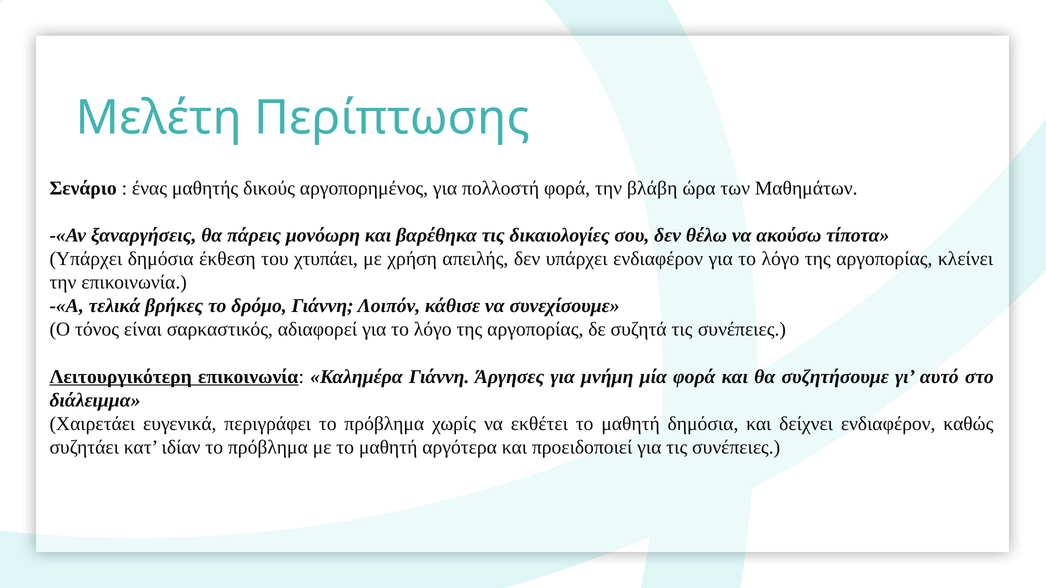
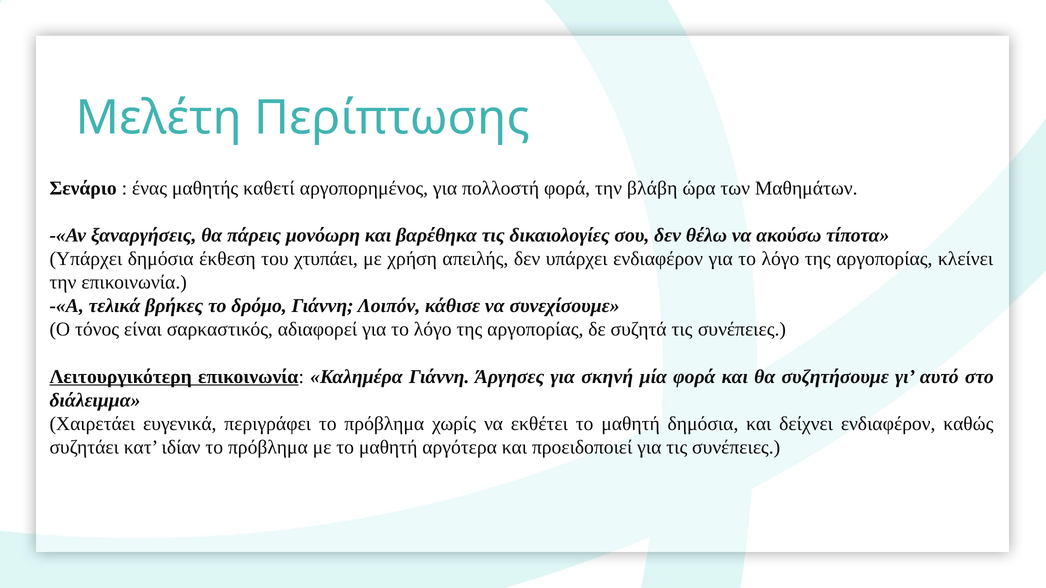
δικούς: δικούς -> καθετί
μνήμη: μνήμη -> σκηνή
